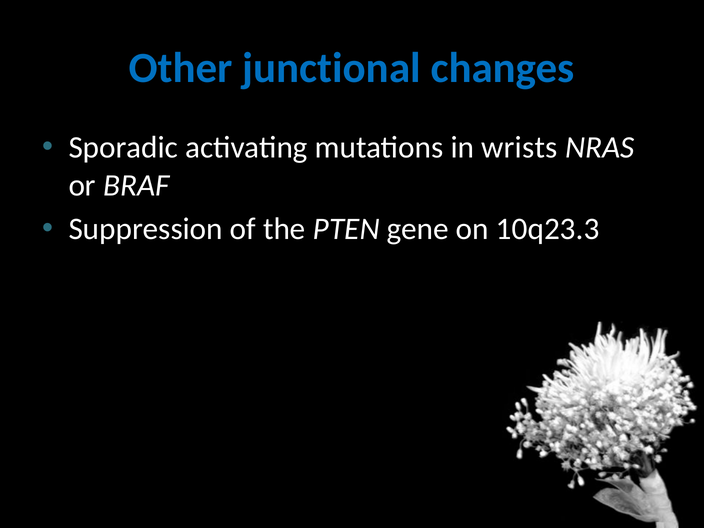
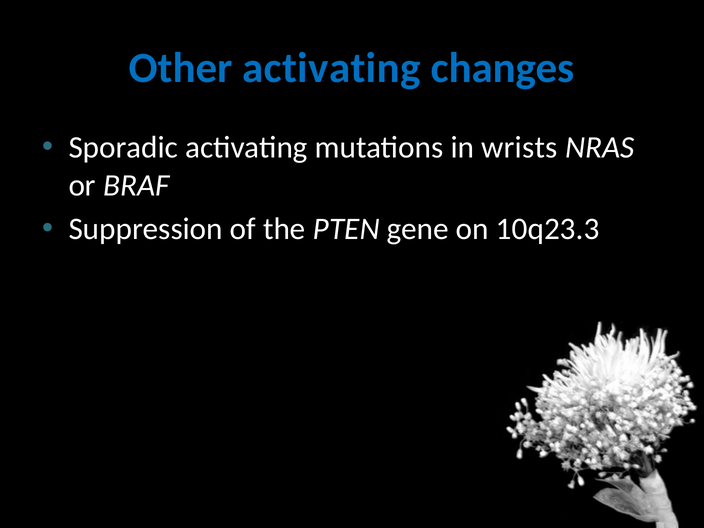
Other junctional: junctional -> activating
